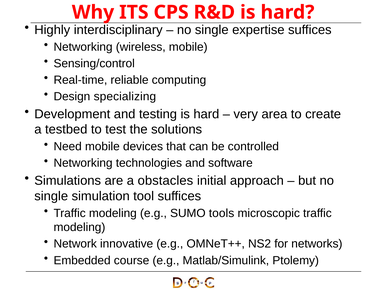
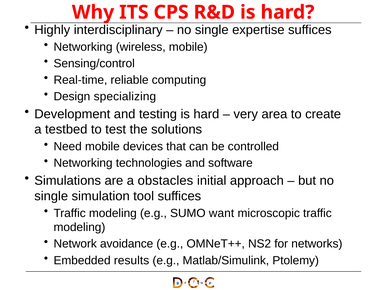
tools: tools -> want
innovative: innovative -> avoidance
course: course -> results
